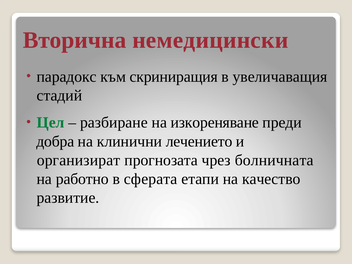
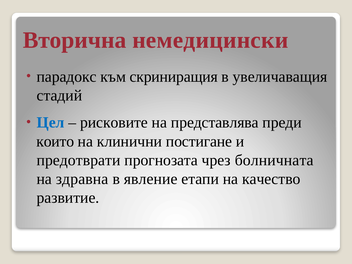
Цел colour: green -> blue
разбиране: разбиране -> рисковите
изкореняване: изкореняване -> представлява
добра: добра -> които
лечението: лечението -> постигане
организират: организират -> предотврати
работно: работно -> здравна
сферата: сферата -> явление
